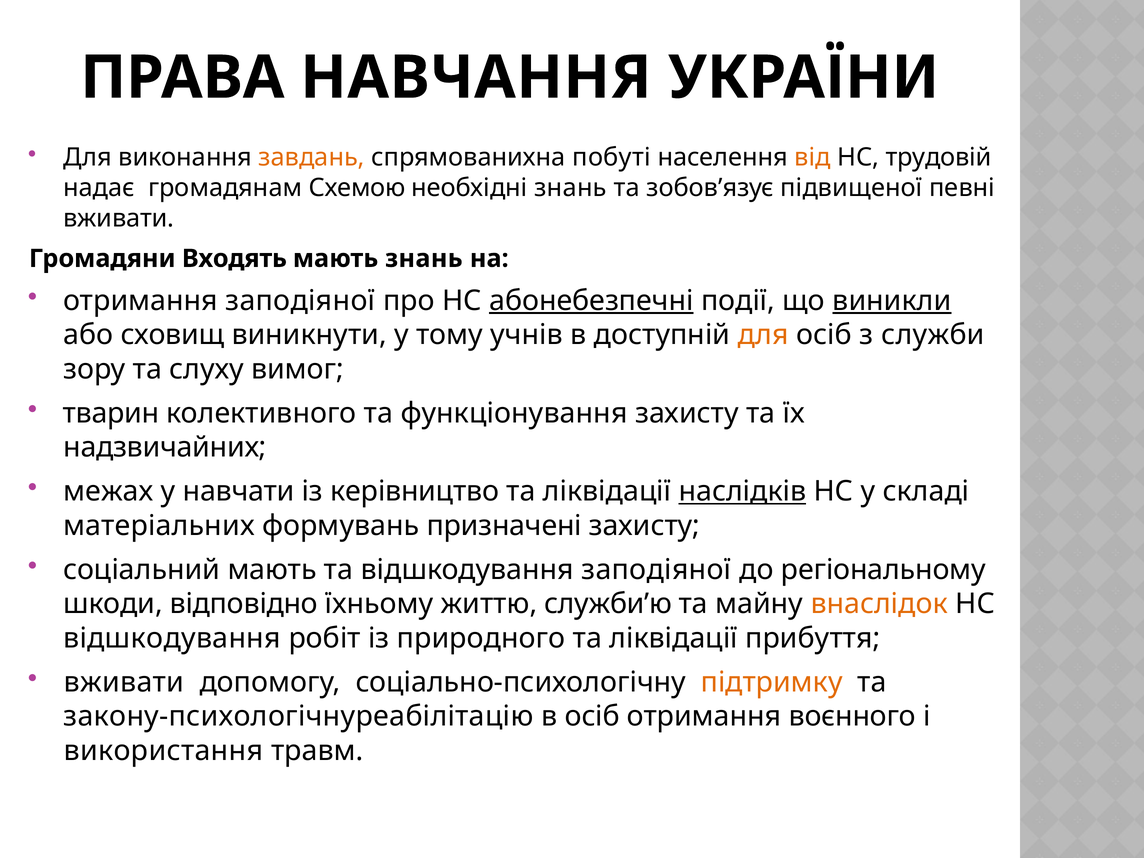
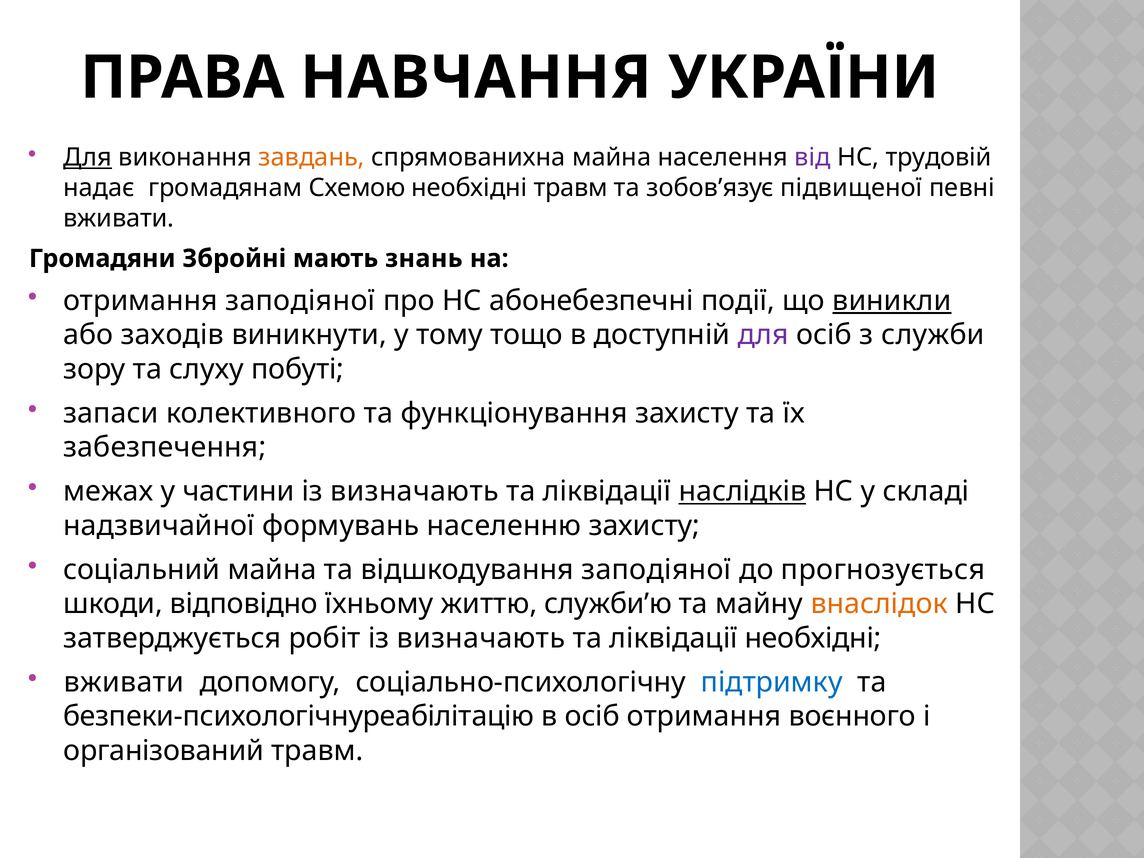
Для at (88, 157) underline: none -> present
спрямованихна побуті: побуті -> майна
від colour: orange -> purple
необхідні знань: знань -> травм
Входять: Входять -> Збройні
абонебезпечні underline: present -> none
сховищ: сховищ -> заходів
учнів: учнів -> тощо
для at (763, 335) colour: orange -> purple
вимог: вимог -> побуті
тварин: тварин -> запаси
надзвичайних: надзвичайних -> забезпечення
навчати: навчати -> частини
керівництво at (415, 491): керівництво -> визначають
матеріальних: матеріальних -> надзвичайної
призначені: призначені -> населенню
соціальний мають: мають -> майна
регіональному: регіональному -> прогнозується
відшкодування at (172, 638): відшкодування -> затверджується
робіт із природного: природного -> визначають
ліквідації прибуття: прибуття -> необхідні
підтримку colour: orange -> blue
закону-психологічнуреабілітацію: закону-психологічнуреабілітацію -> безпеки-психологічнуреабілітацію
використання: використання -> організований
